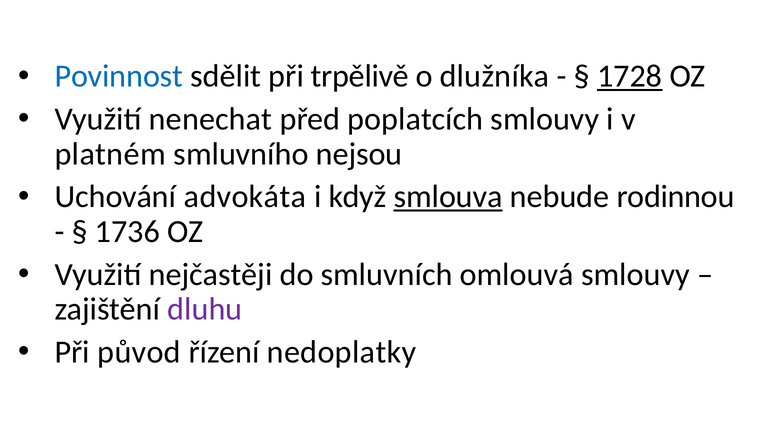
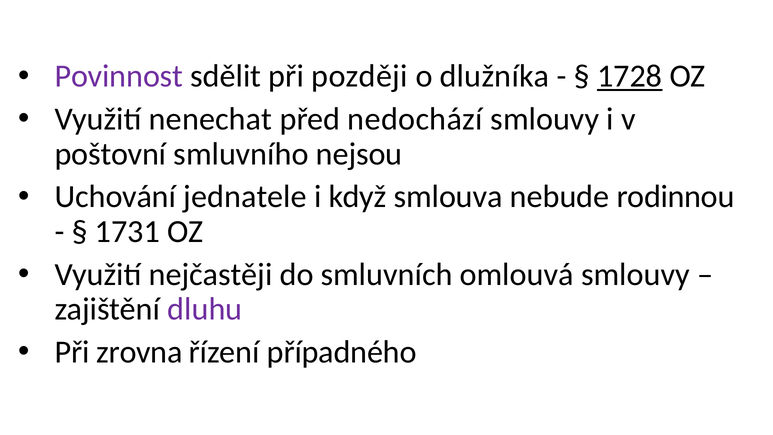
Povinnost colour: blue -> purple
trpělivě: trpělivě -> později
poplatcích: poplatcích -> nedochází
platném: platném -> poštovní
advokáta: advokáta -> jednatele
smlouva underline: present -> none
1736: 1736 -> 1731
původ: původ -> zrovna
nedoplatky: nedoplatky -> případného
